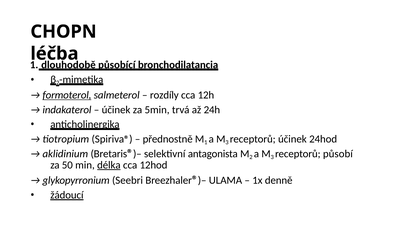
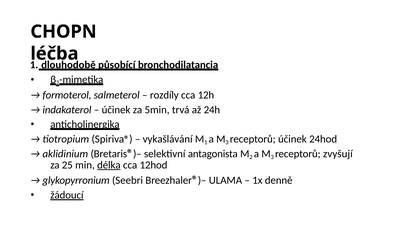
formoterol underline: present -> none
přednostně: přednostně -> vykašlávání
působí: působí -> zvyšují
50: 50 -> 25
